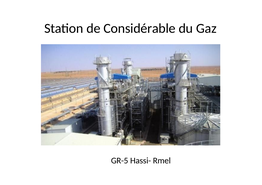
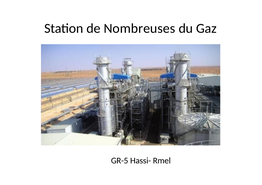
Considérable: Considérable -> Nombreuses
